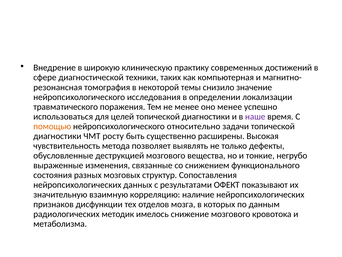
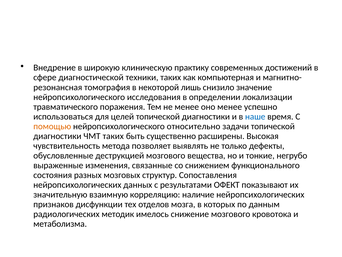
темы: темы -> лишь
наше colour: purple -> blue
ЧМТ росту: росту -> таких
